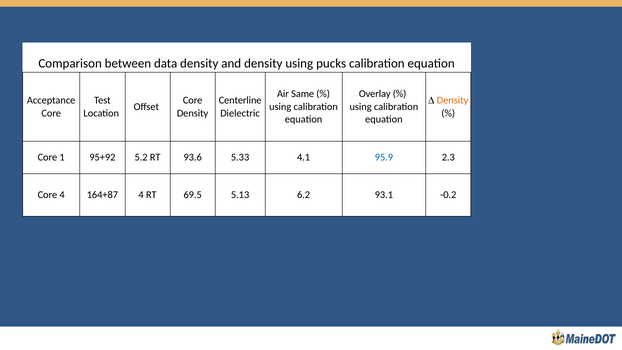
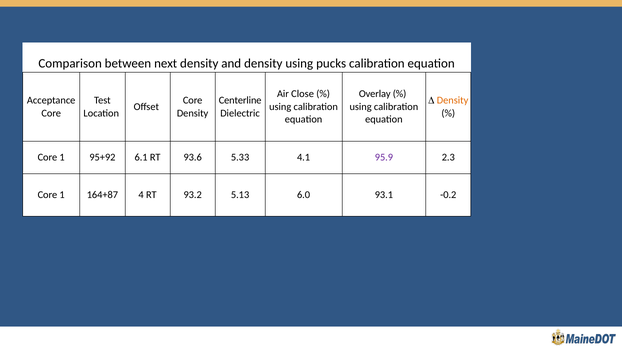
data: data -> next
Same: Same -> Close
5.2: 5.2 -> 6.1
95.9 colour: blue -> purple
4 at (62, 195): 4 -> 1
69.5: 69.5 -> 93.2
6.2: 6.2 -> 6.0
